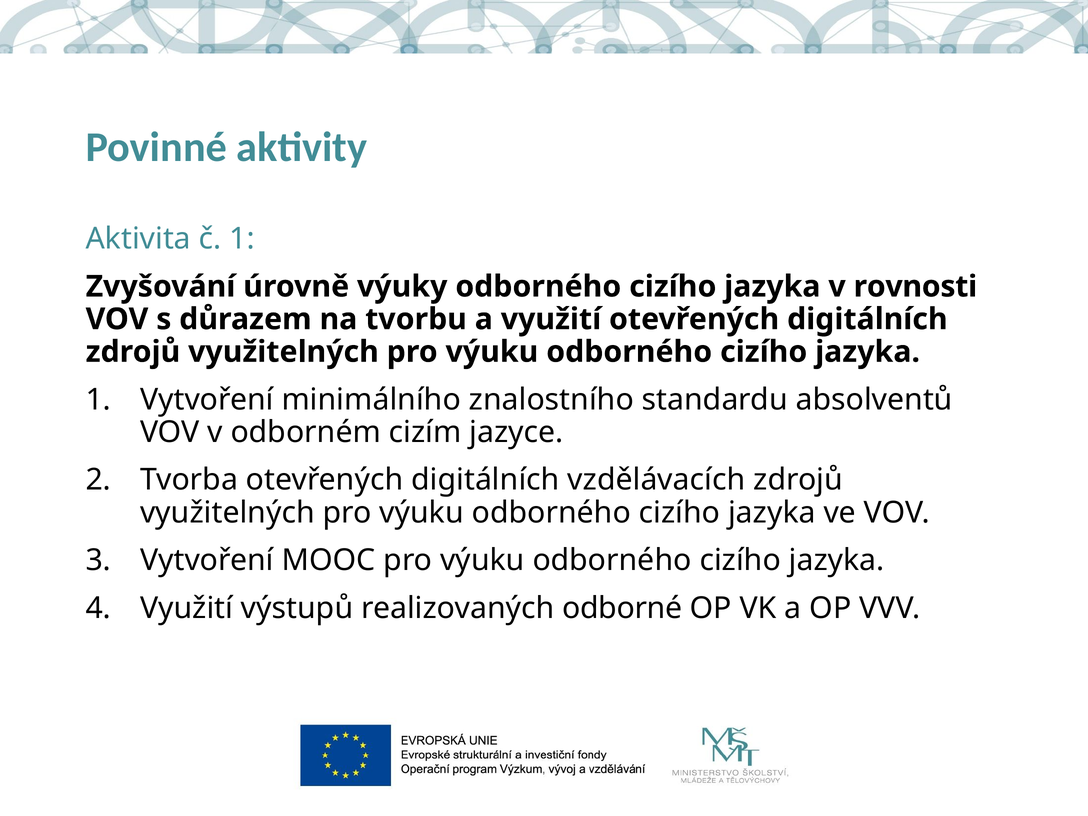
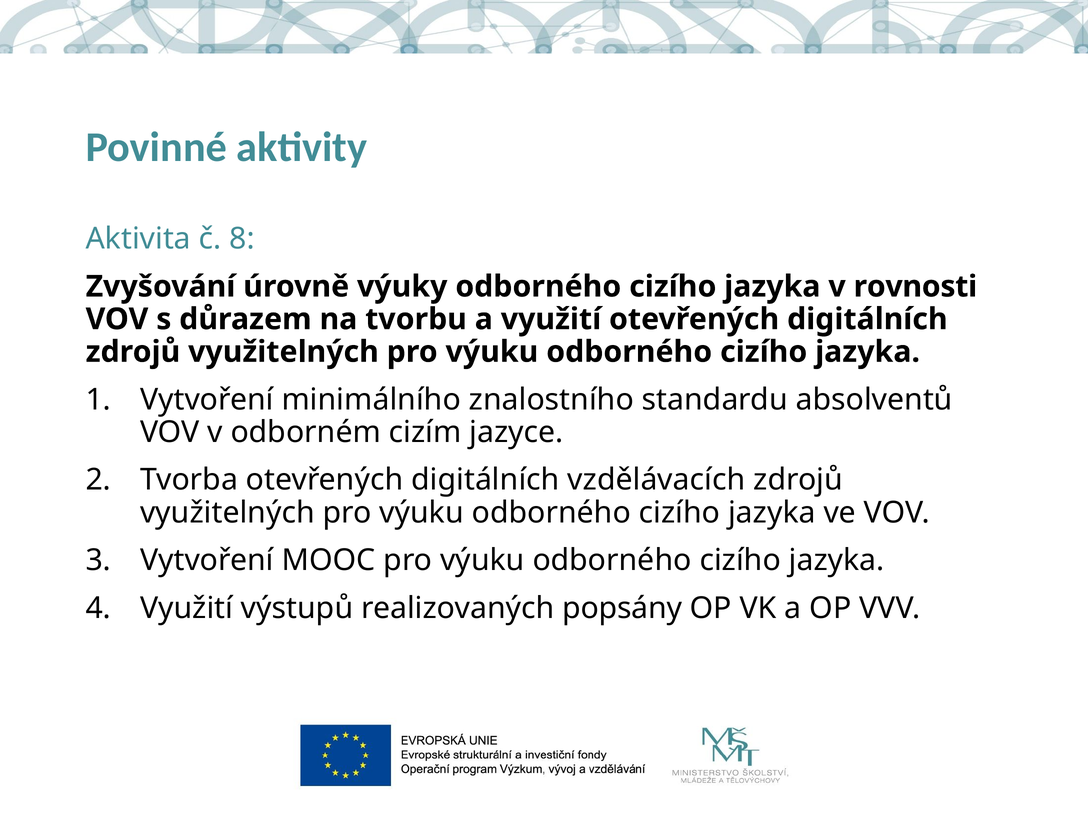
č 1: 1 -> 8
odborné: odborné -> popsány
